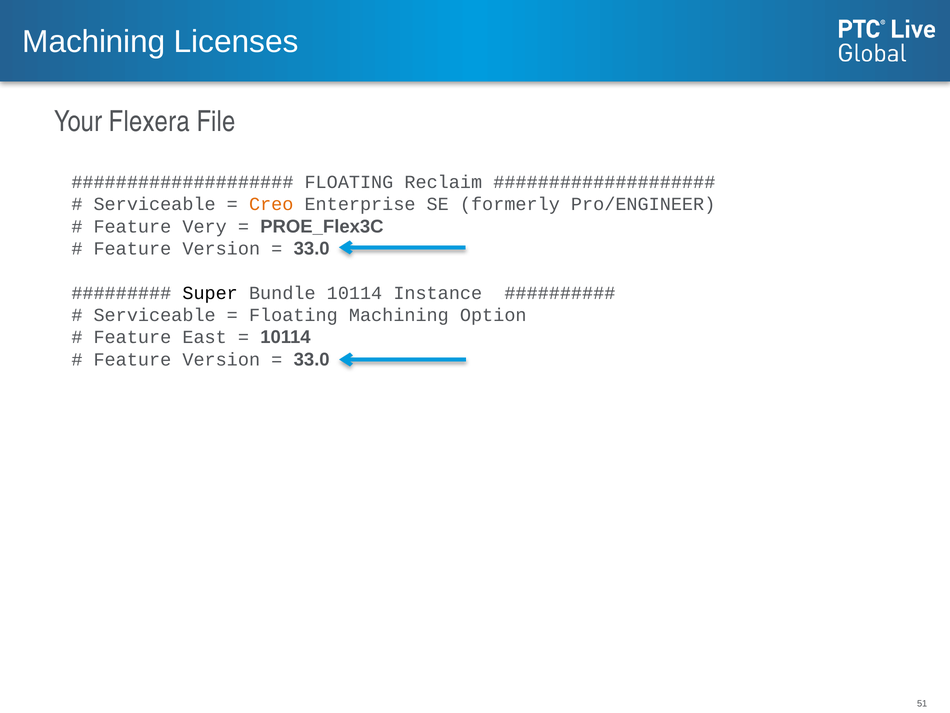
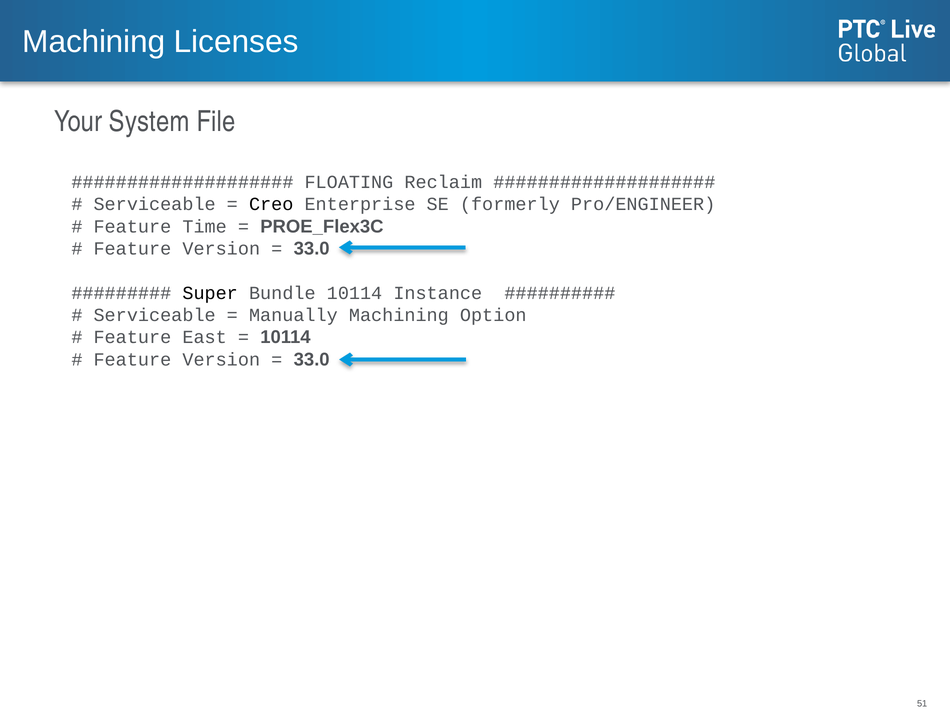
Flexera: Flexera -> System
Creo colour: orange -> black
Very: Very -> Time
Floating at (293, 315): Floating -> Manually
